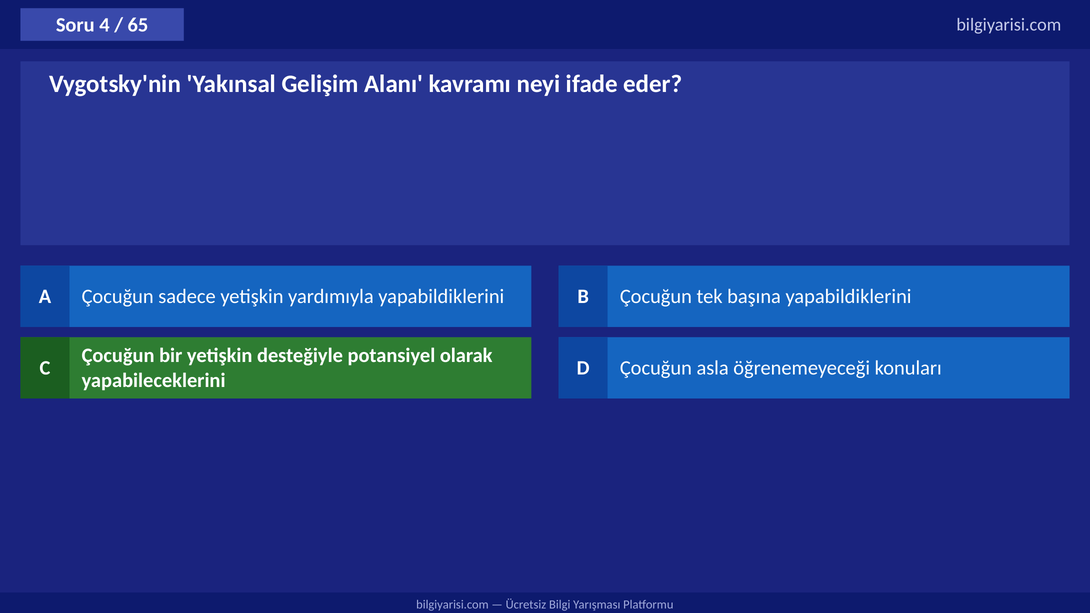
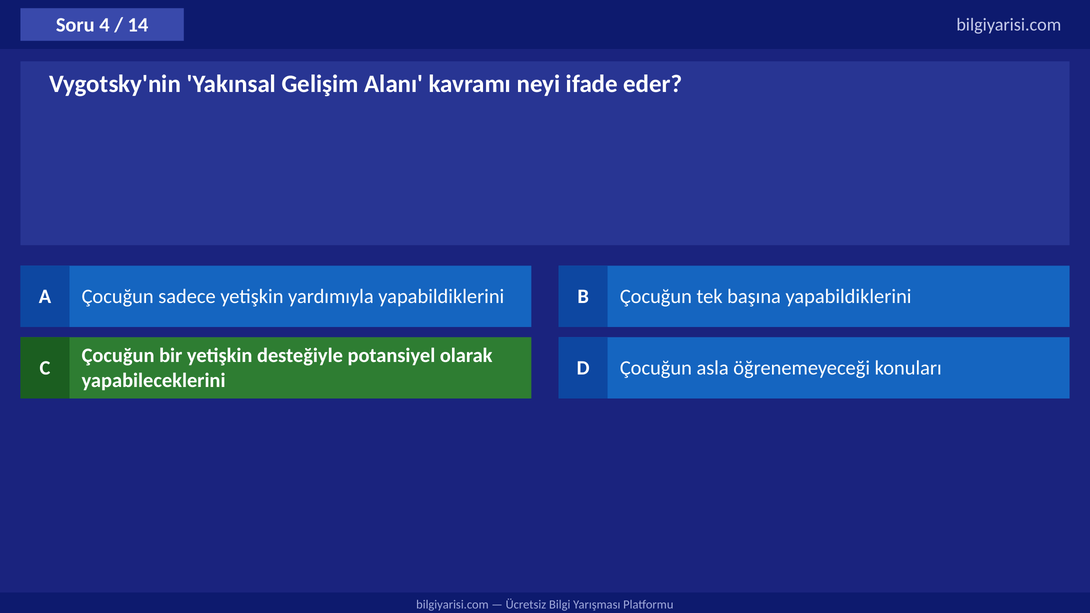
65: 65 -> 14
